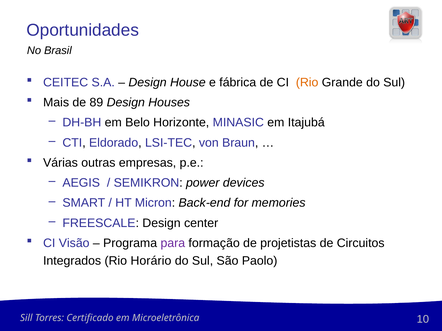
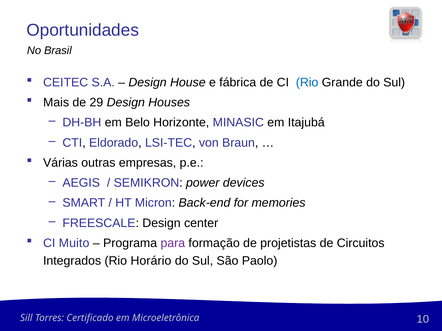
Rio at (307, 82) colour: orange -> blue
89: 89 -> 29
Visão: Visão -> Muito
